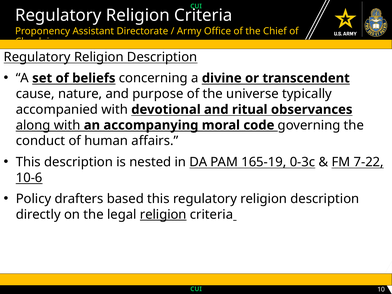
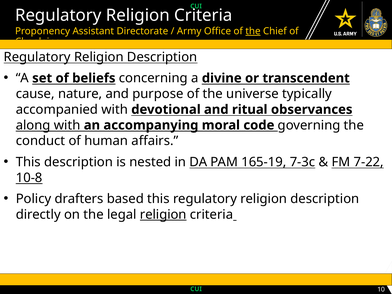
the at (253, 31) underline: none -> present
0-3c: 0-3c -> 7-3c
10-6: 10-6 -> 10-8
